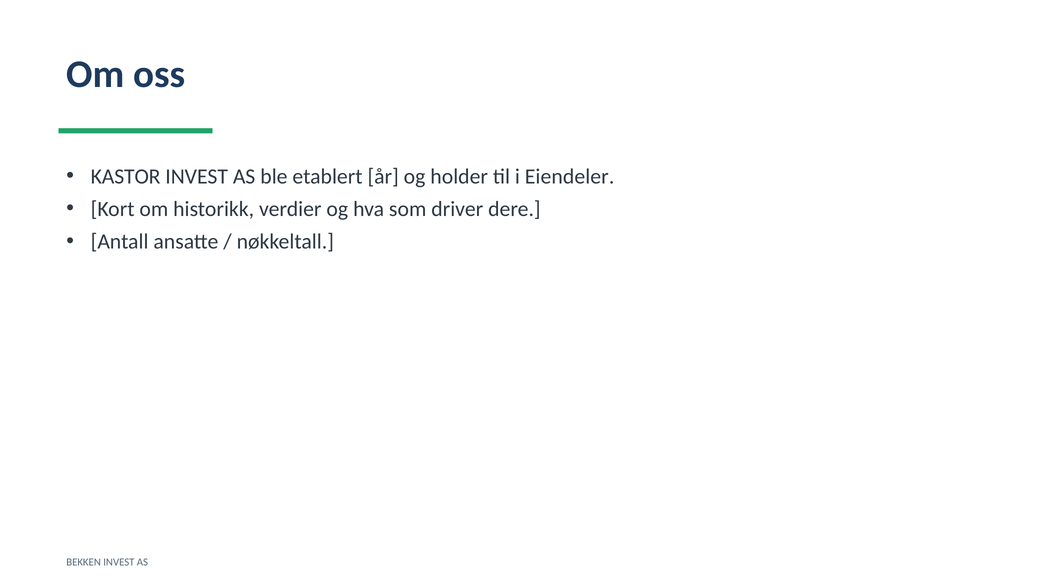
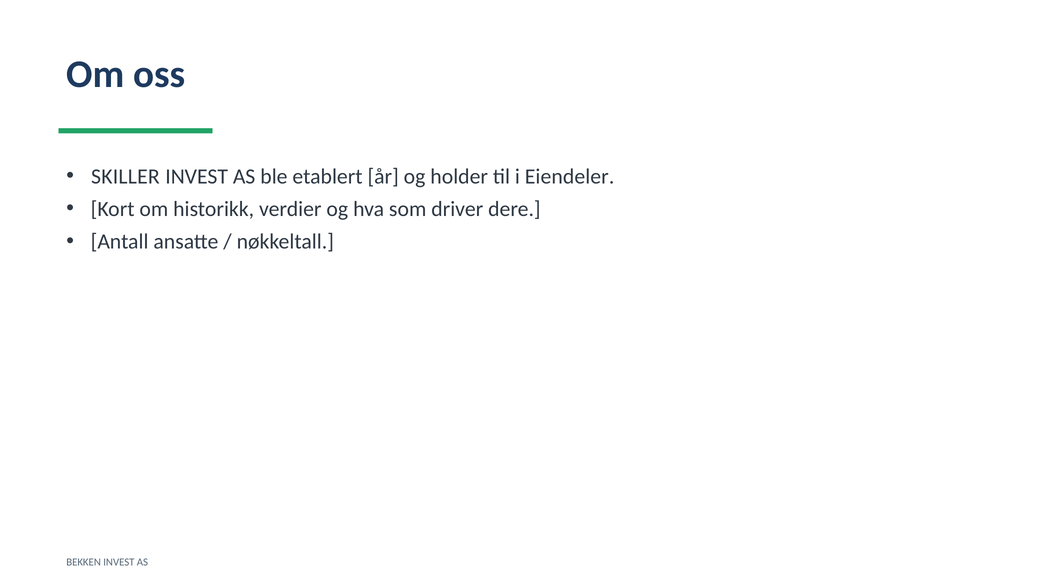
KASTOR: KASTOR -> SKILLER
